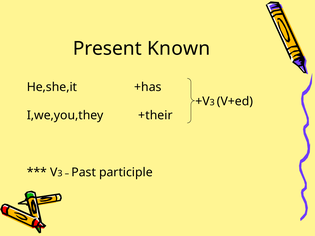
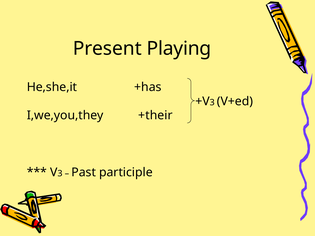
Known: Known -> Playing
